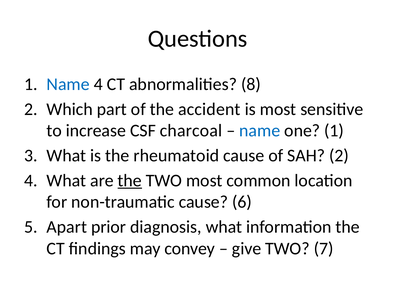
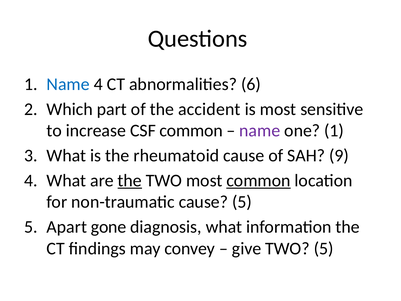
8: 8 -> 6
CSF charcoal: charcoal -> common
name at (260, 131) colour: blue -> purple
SAH 2: 2 -> 9
common at (259, 180) underline: none -> present
cause 6: 6 -> 5
prior: prior -> gone
TWO 7: 7 -> 5
